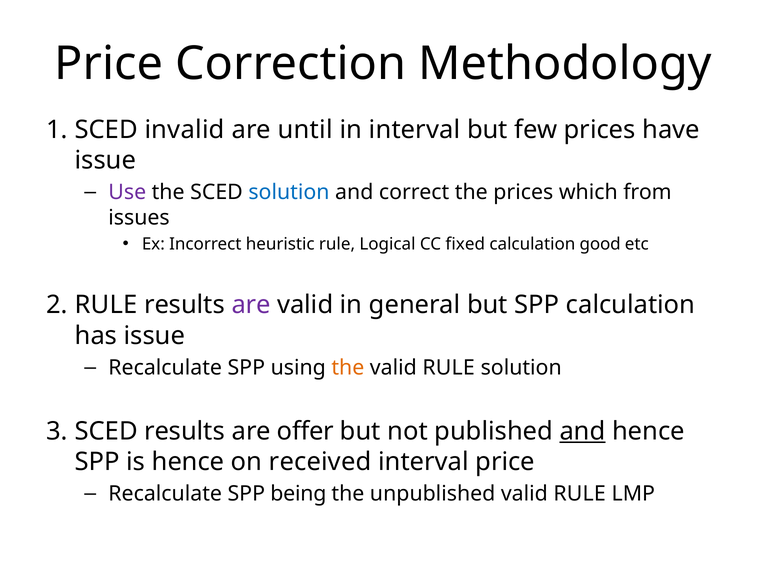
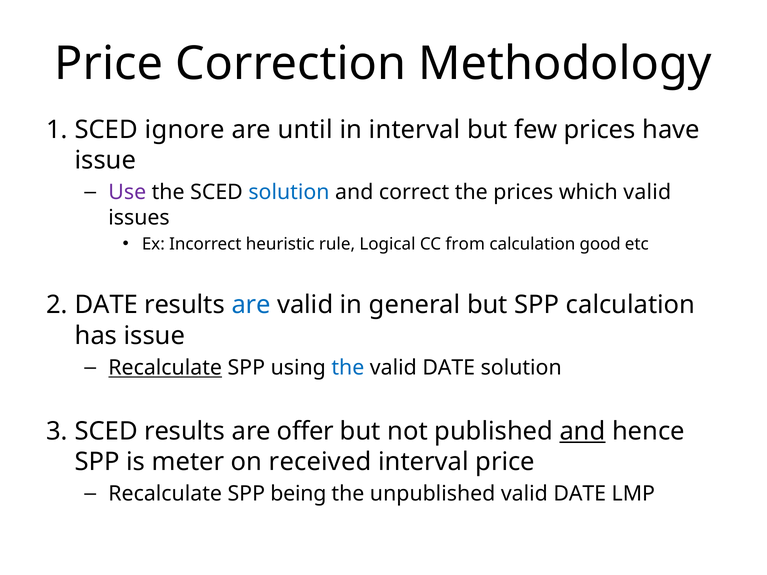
invalid: invalid -> ignore
which from: from -> valid
fixed: fixed -> from
RULE at (106, 305): RULE -> DATE
are at (251, 305) colour: purple -> blue
Recalculate at (165, 368) underline: none -> present
the at (348, 368) colour: orange -> blue
RULE at (449, 368): RULE -> DATE
is hence: hence -> meter
unpublished valid RULE: RULE -> DATE
